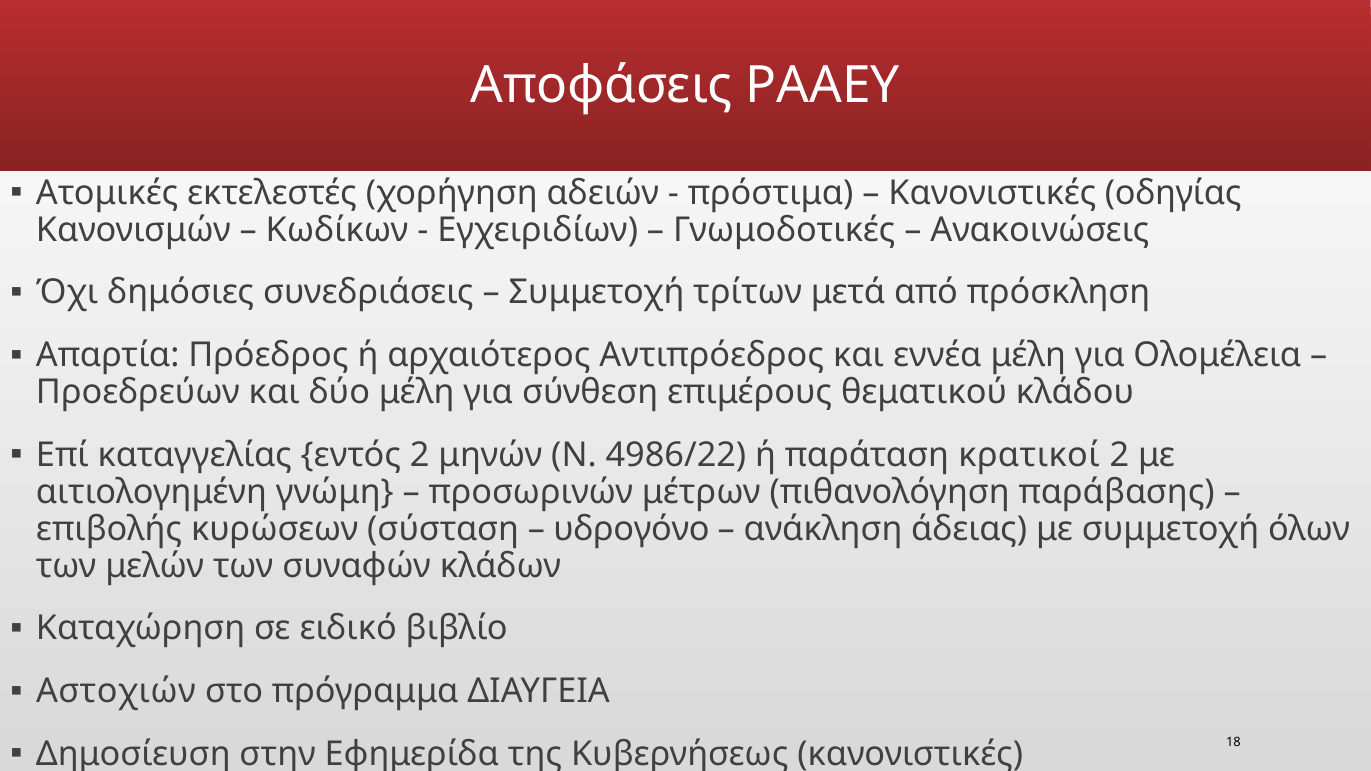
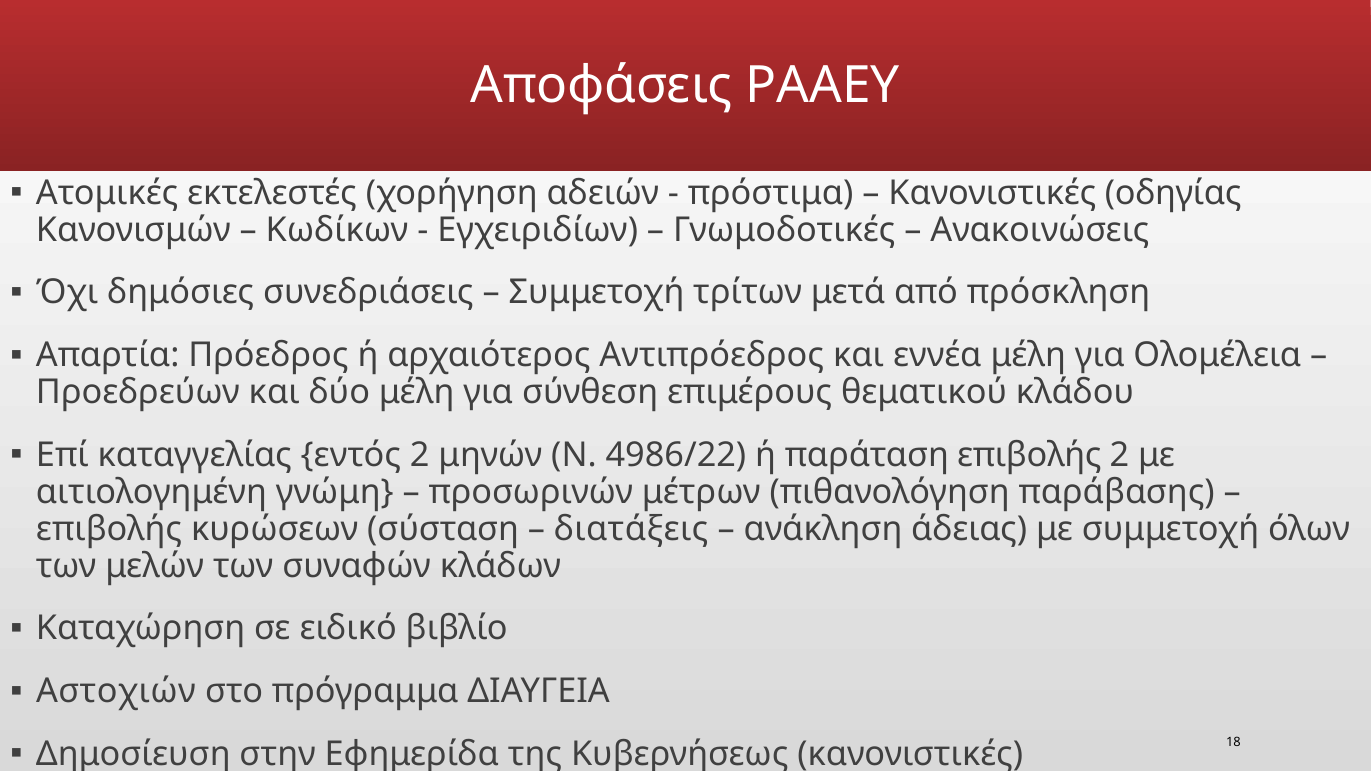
παράταση κρατικοί: κρατικοί -> επιβολής
υδρογόνο: υδρογόνο -> διατάξεις
